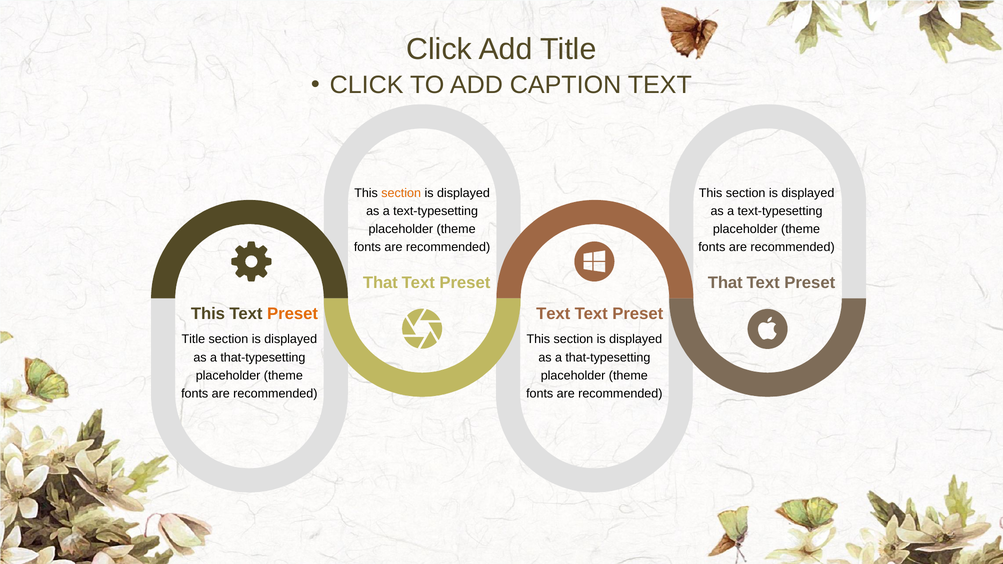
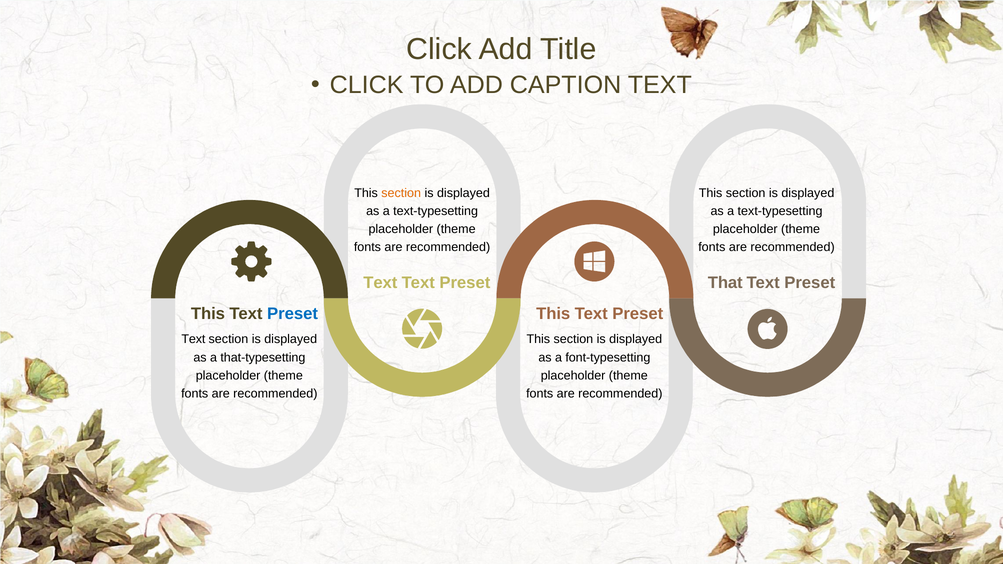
That at (380, 283): That -> Text
Preset at (293, 314) colour: orange -> blue
Text at (553, 314): Text -> This
Title at (193, 339): Title -> Text
that-typesetting at (608, 358): that-typesetting -> font-typesetting
